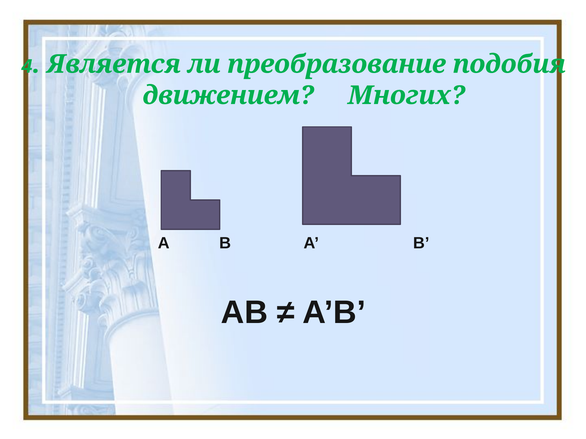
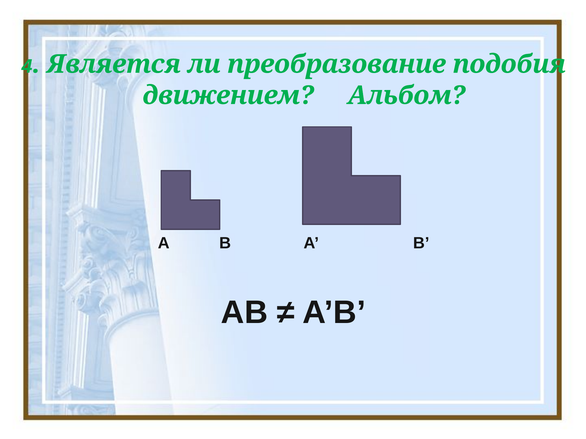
Многих: Многих -> Альбом
